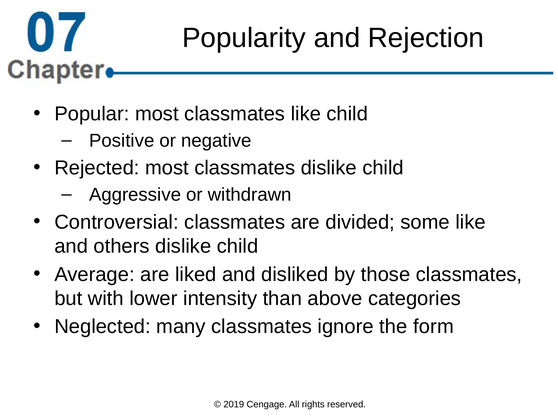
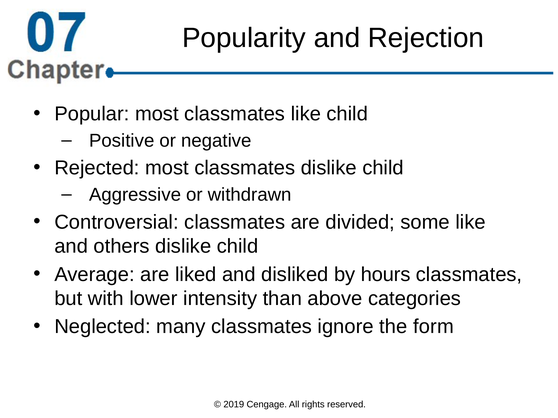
those: those -> hours
